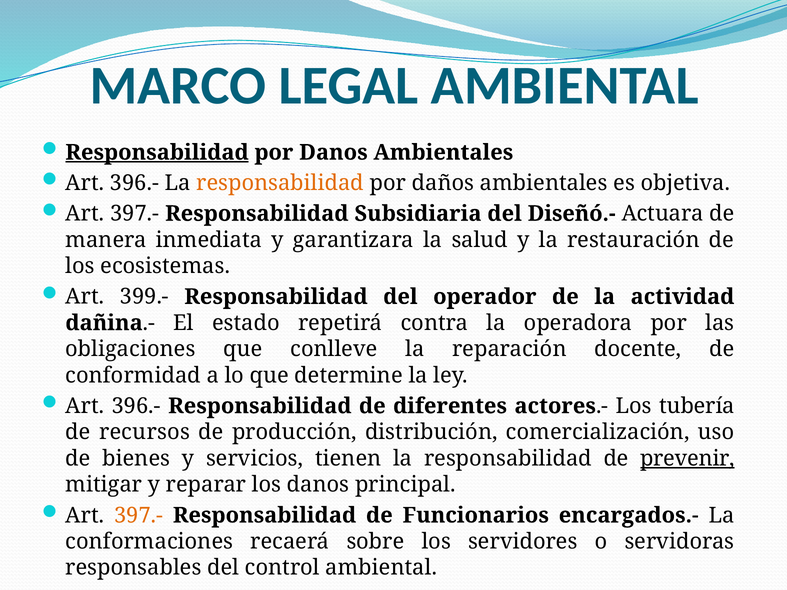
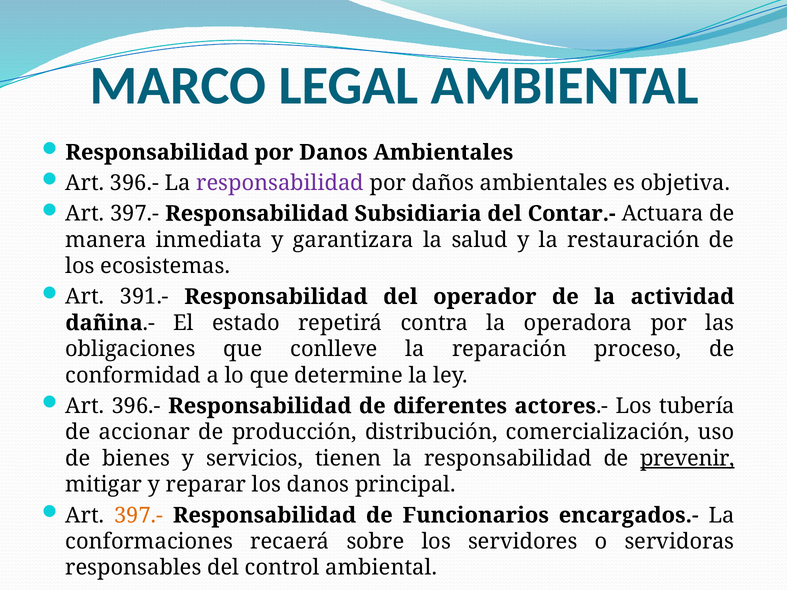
Responsabilidad at (157, 153) underline: present -> none
responsabilidad at (280, 183) colour: orange -> purple
Diseñó.-: Diseñó.- -> Contar.-
399.-: 399.- -> 391.-
docente: docente -> proceso
recursos: recursos -> accionar
